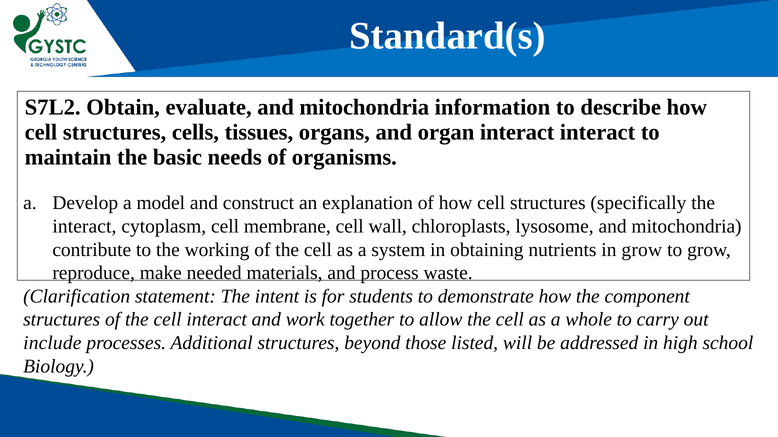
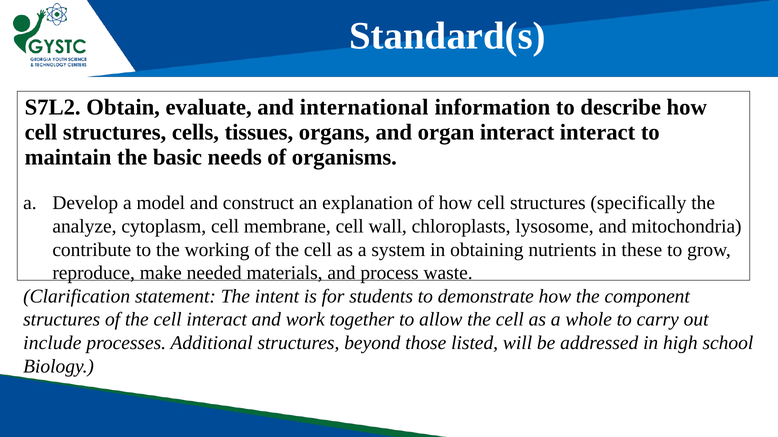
evaluate and mitochondria: mitochondria -> international
interact at (84, 227): interact -> analyze
in grow: grow -> these
